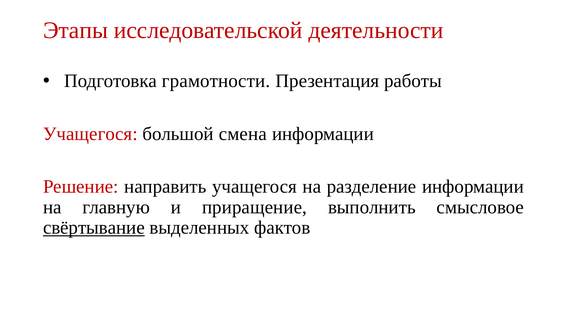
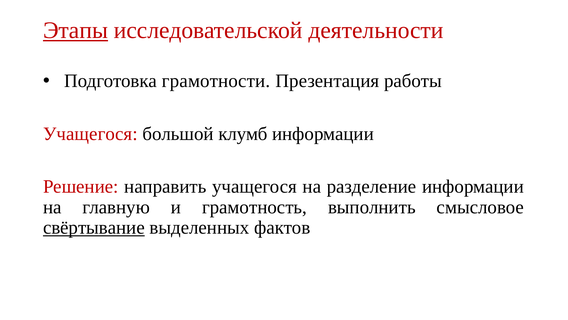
Этапы underline: none -> present
смена: смена -> клумб
приращение: приращение -> грамотность
